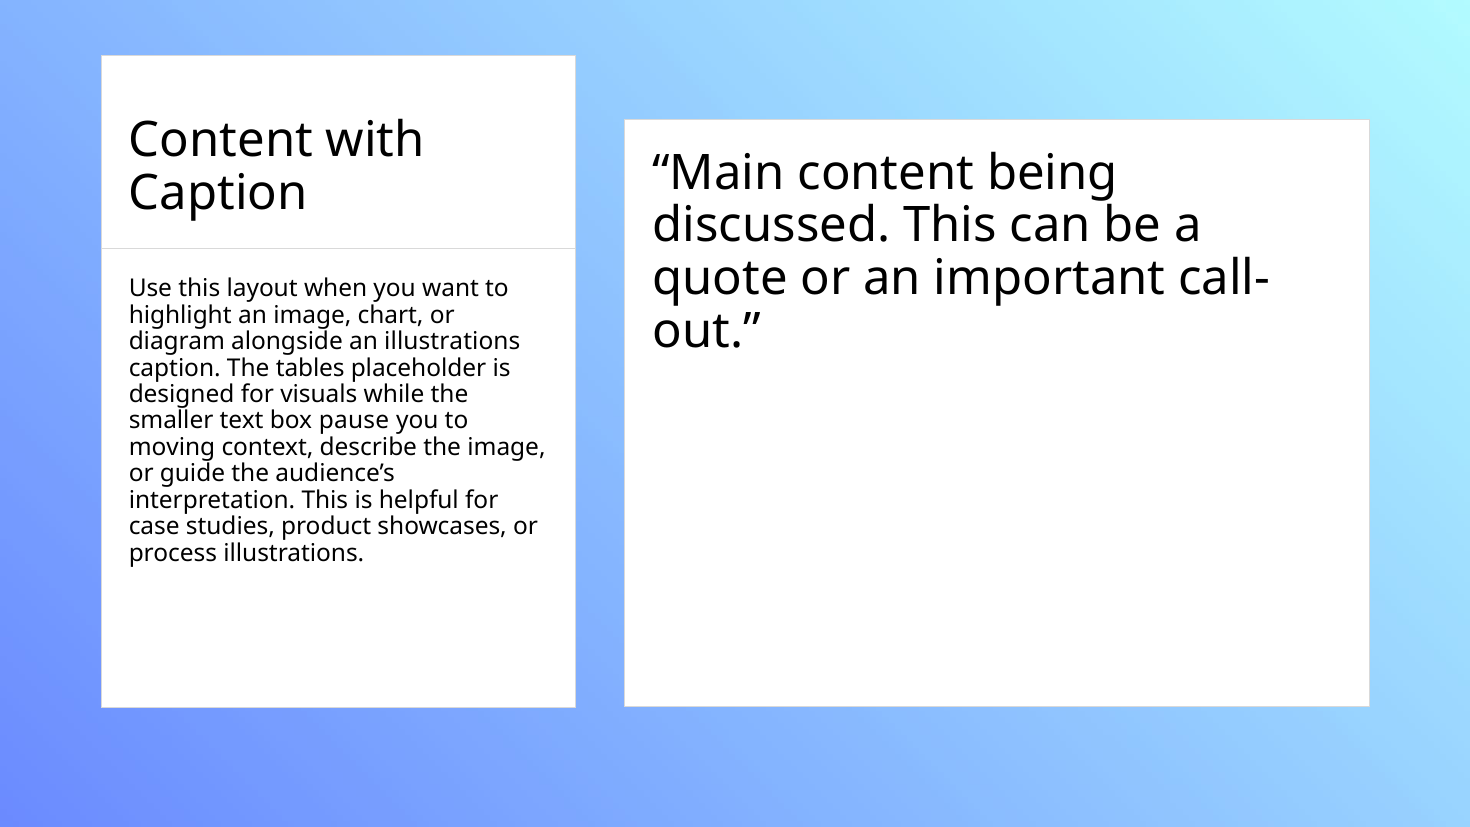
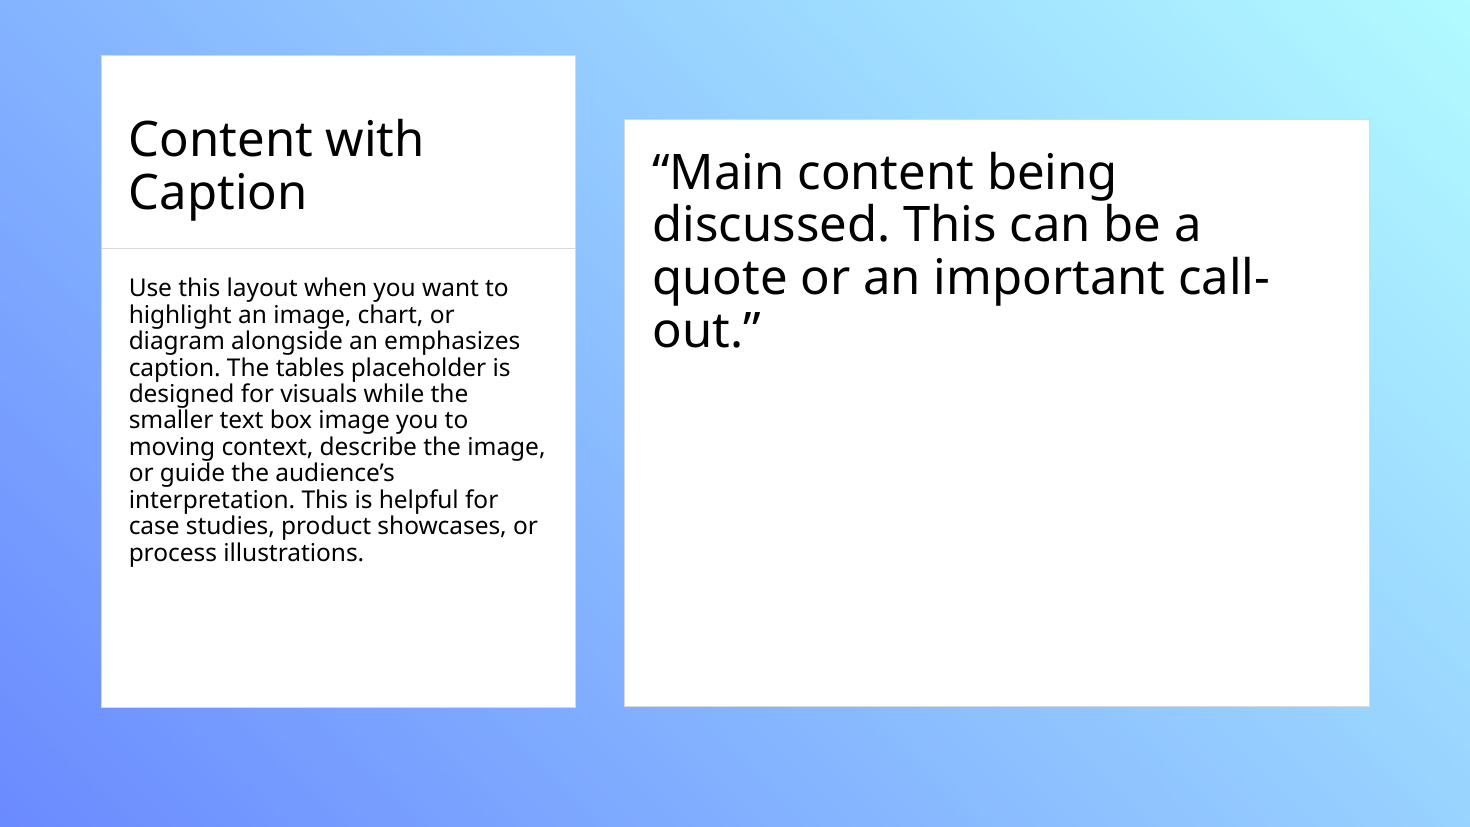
an illustrations: illustrations -> emphasizes
box pause: pause -> image
